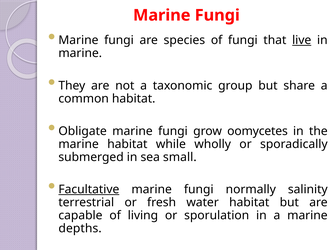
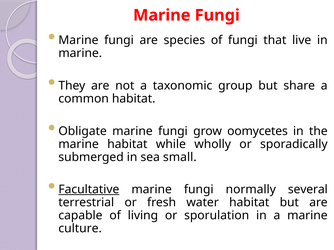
live underline: present -> none
salinity: salinity -> several
depths: depths -> culture
